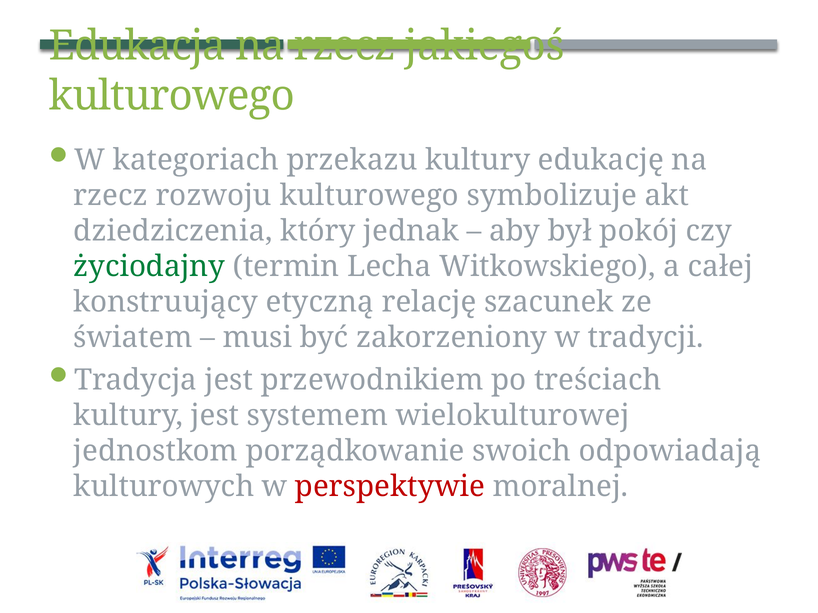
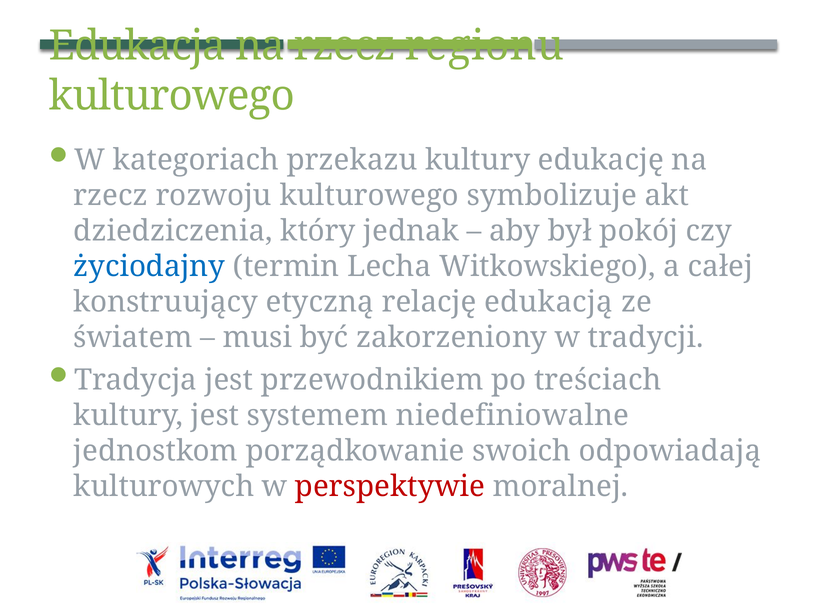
jakiegoś: jakiegoś -> regionu
życiodajny colour: green -> blue
szacunek: szacunek -> edukacją
wielokulturowej: wielokulturowej -> niedefiniowalne
